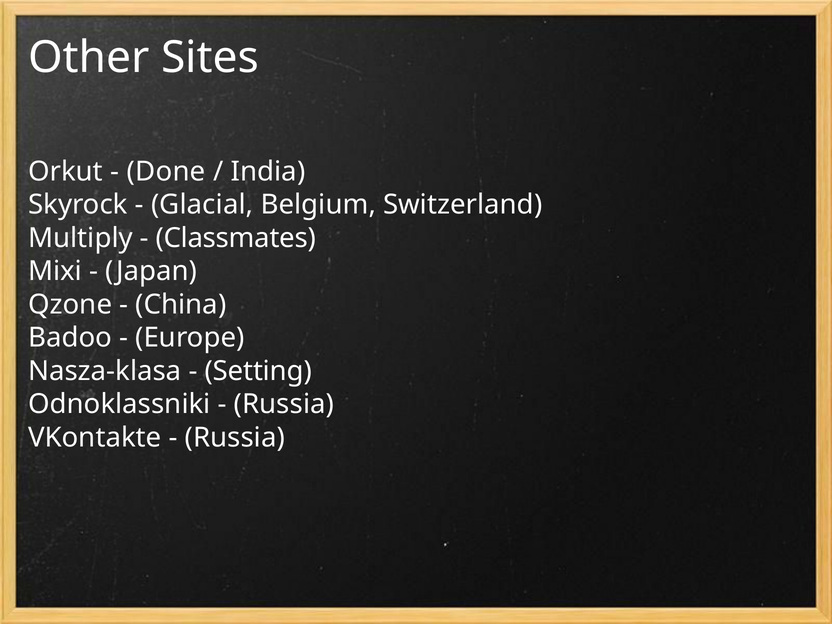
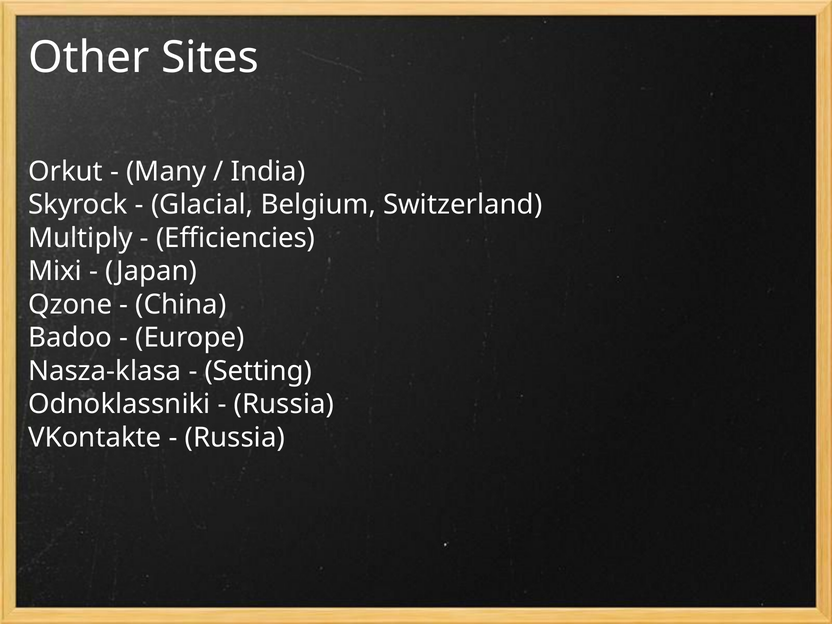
Done: Done -> Many
Classmates: Classmates -> Efficiencies
